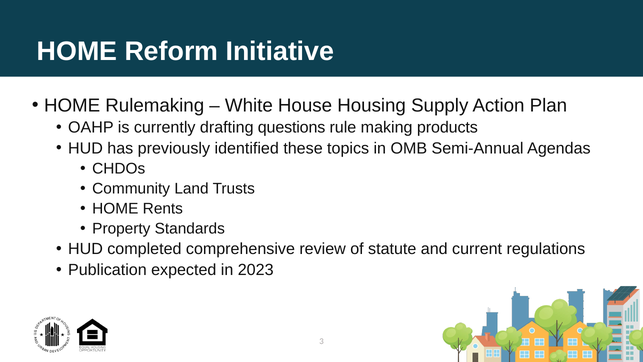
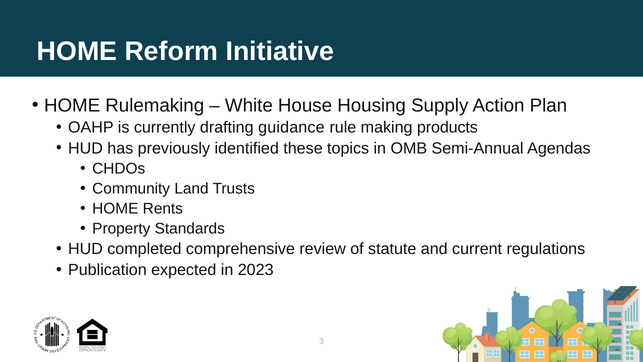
questions: questions -> guidance
